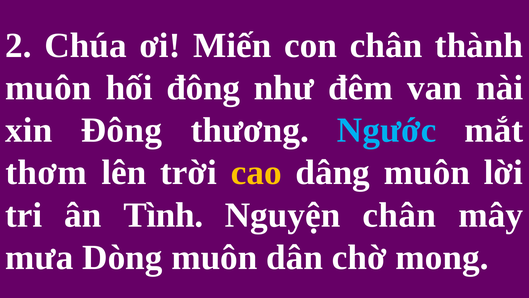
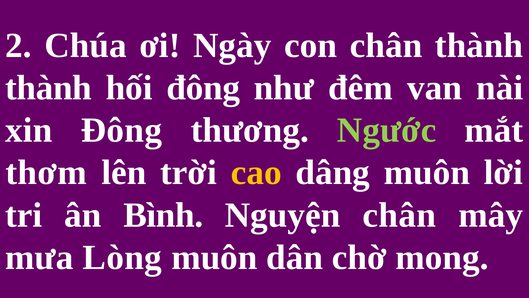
Miến: Miến -> Ngày
muôn at (48, 88): muôn -> thành
Ngước colour: light blue -> light green
Tình: Tình -> Bình
Dòng: Dòng -> Lòng
